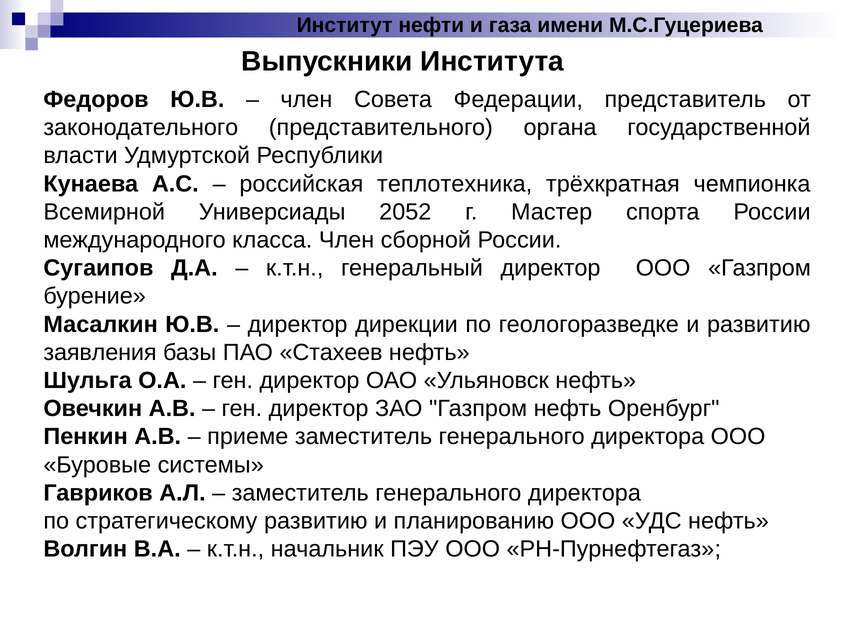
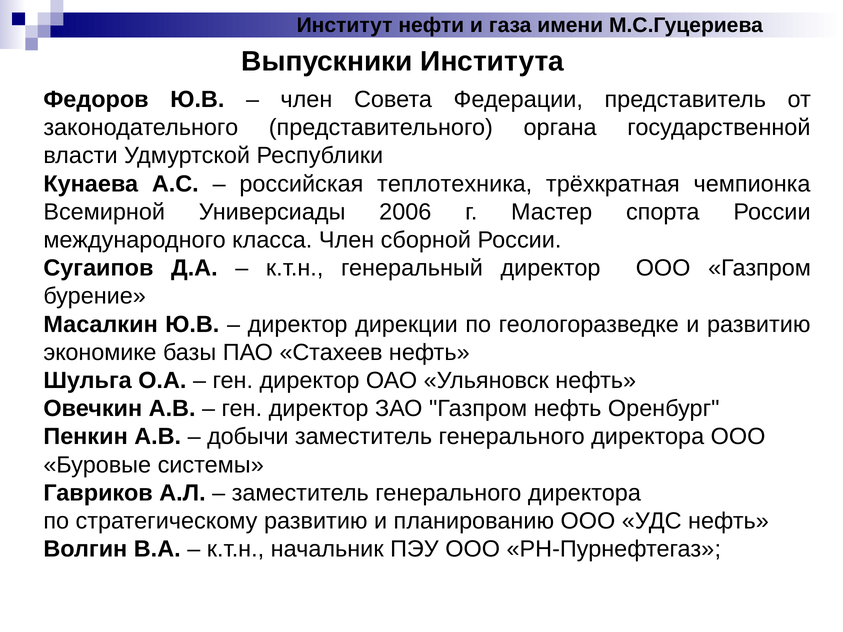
2052: 2052 -> 2006
заявления: заявления -> экономике
приеме: приеме -> добычи
